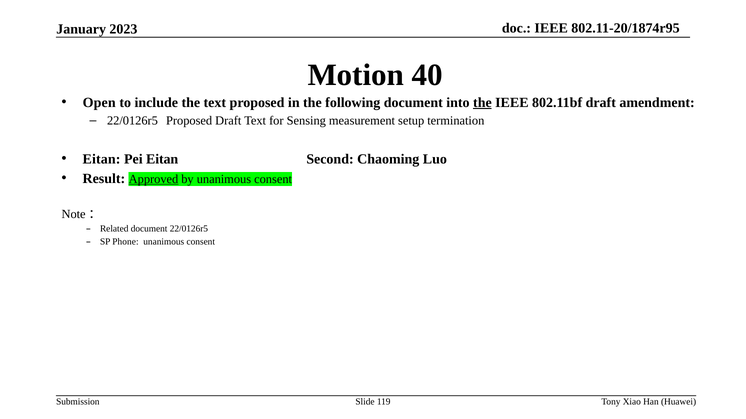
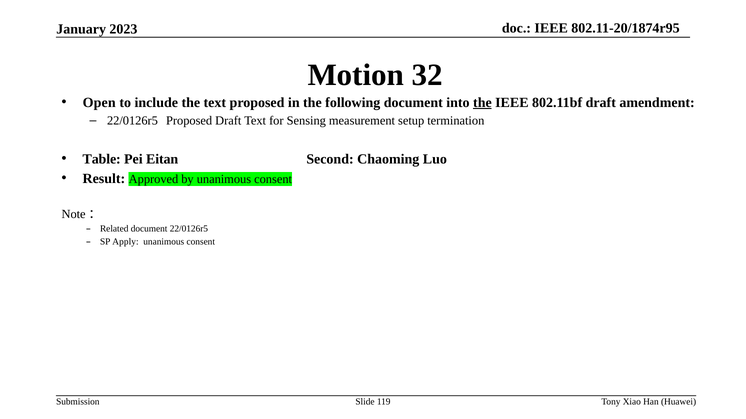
40: 40 -> 32
Eitan at (102, 159): Eitan -> Table
Approved underline: present -> none
Phone: Phone -> Apply
